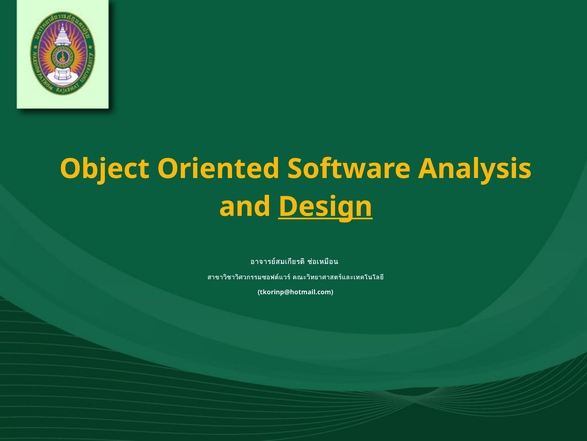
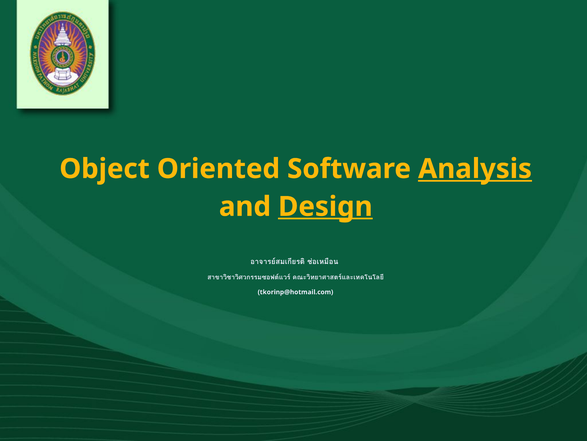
Analysis underline: none -> present
